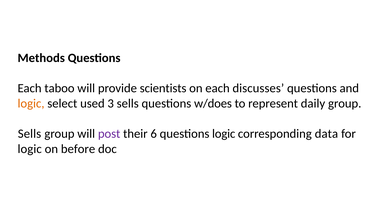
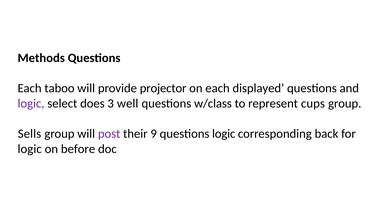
scientists: scientists -> projector
discusses: discusses -> displayed
logic at (31, 104) colour: orange -> purple
used: used -> does
3 sells: sells -> well
w/does: w/does -> w/class
daily: daily -> cups
6: 6 -> 9
data: data -> back
